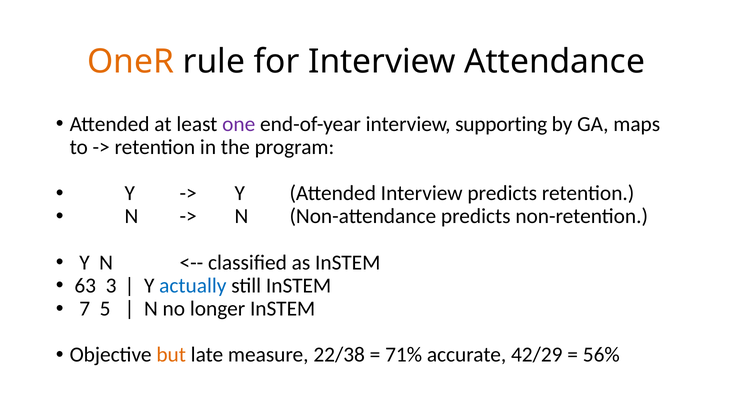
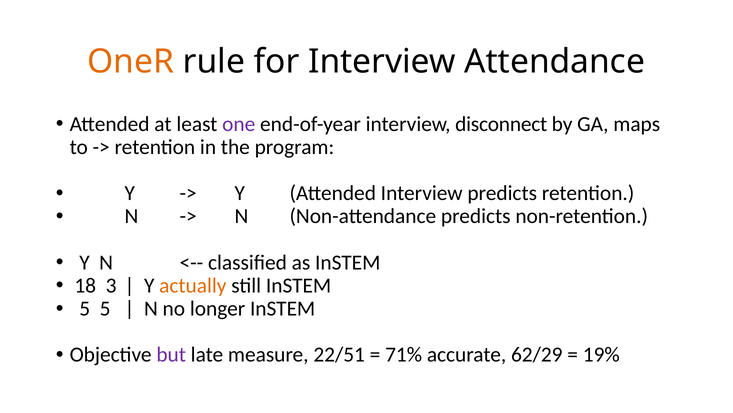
supporting: supporting -> disconnect
63: 63 -> 18
actually colour: blue -> orange
7 at (85, 308): 7 -> 5
but colour: orange -> purple
22/38: 22/38 -> 22/51
42/29: 42/29 -> 62/29
56%: 56% -> 19%
